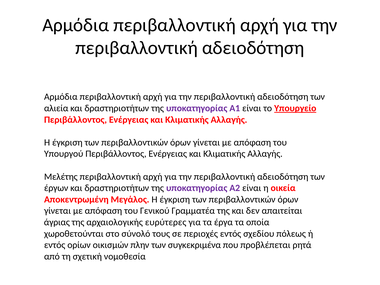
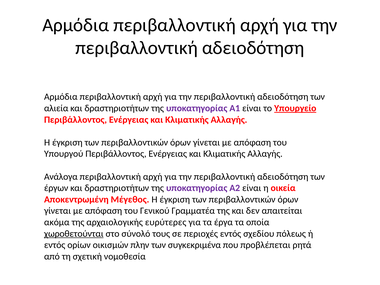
Μελέτης: Μελέτης -> Ανάλογα
Μεγάλος: Μεγάλος -> Μέγεθος
άγριας: άγριας -> ακόμα
χωροθετούνται underline: none -> present
